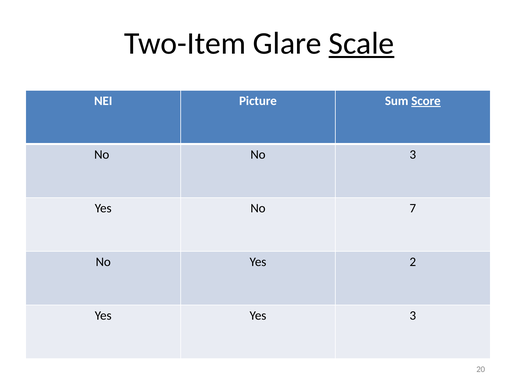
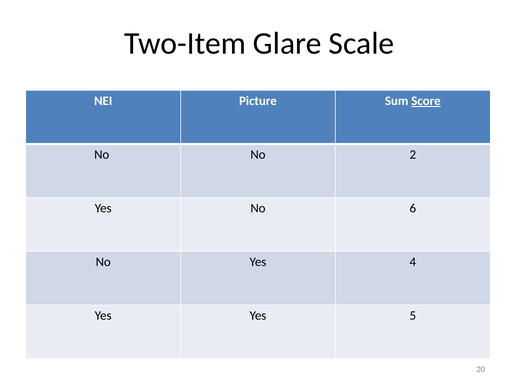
Scale underline: present -> none
No 3: 3 -> 2
7: 7 -> 6
2: 2 -> 4
Yes 3: 3 -> 5
